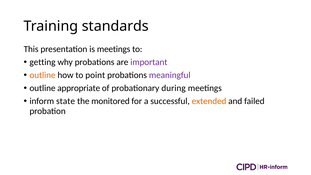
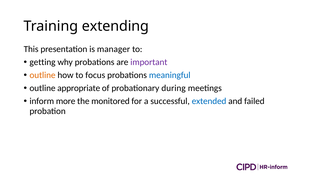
standards: standards -> extending
is meetings: meetings -> manager
point: point -> focus
meaningful colour: purple -> blue
state: state -> more
extended colour: orange -> blue
